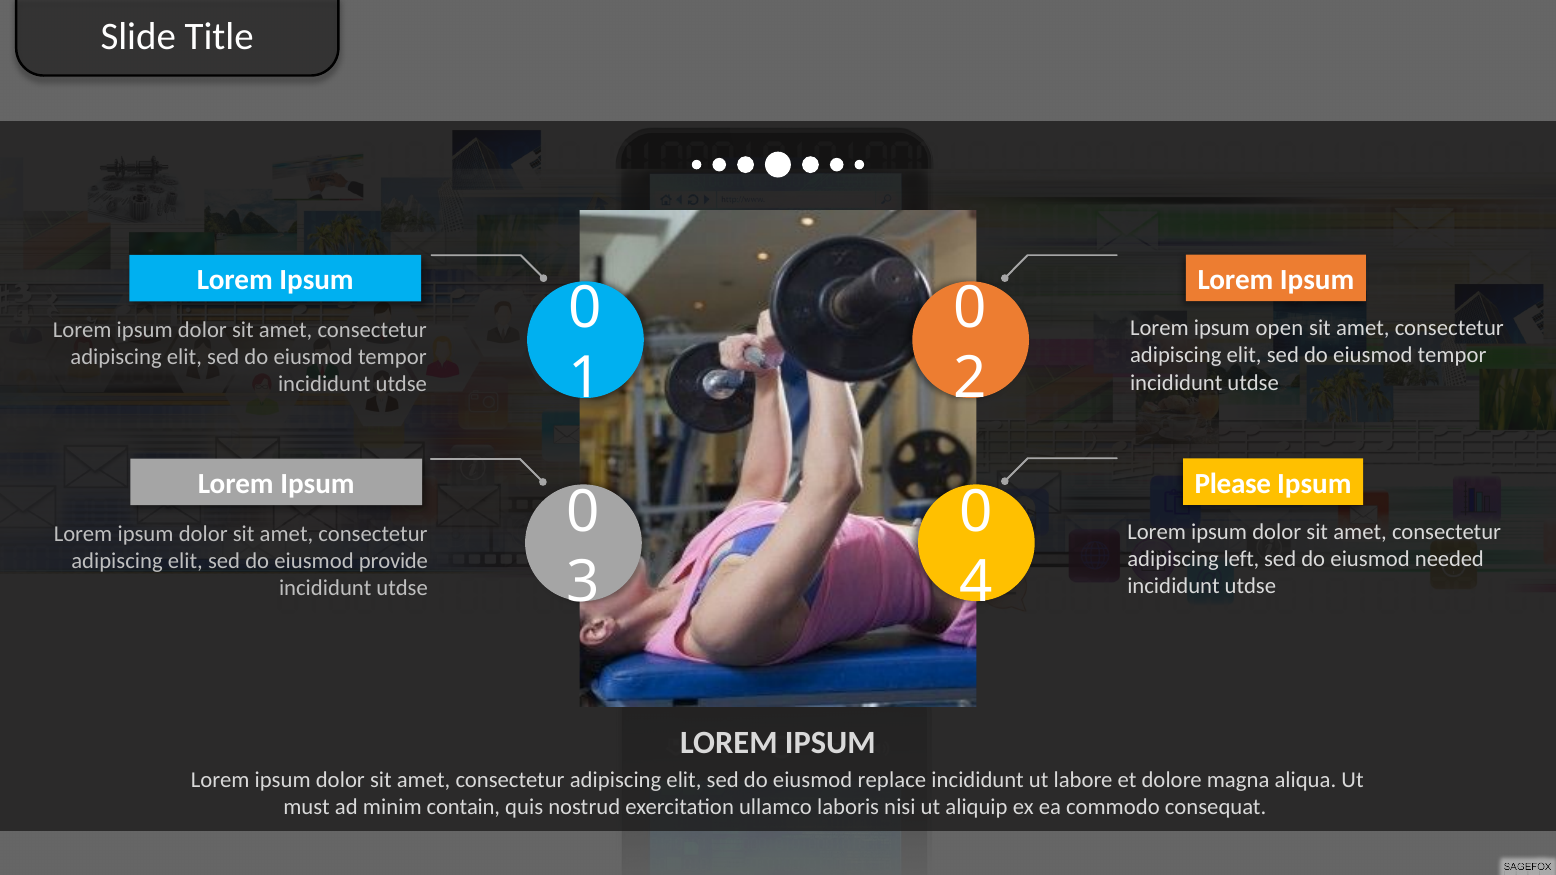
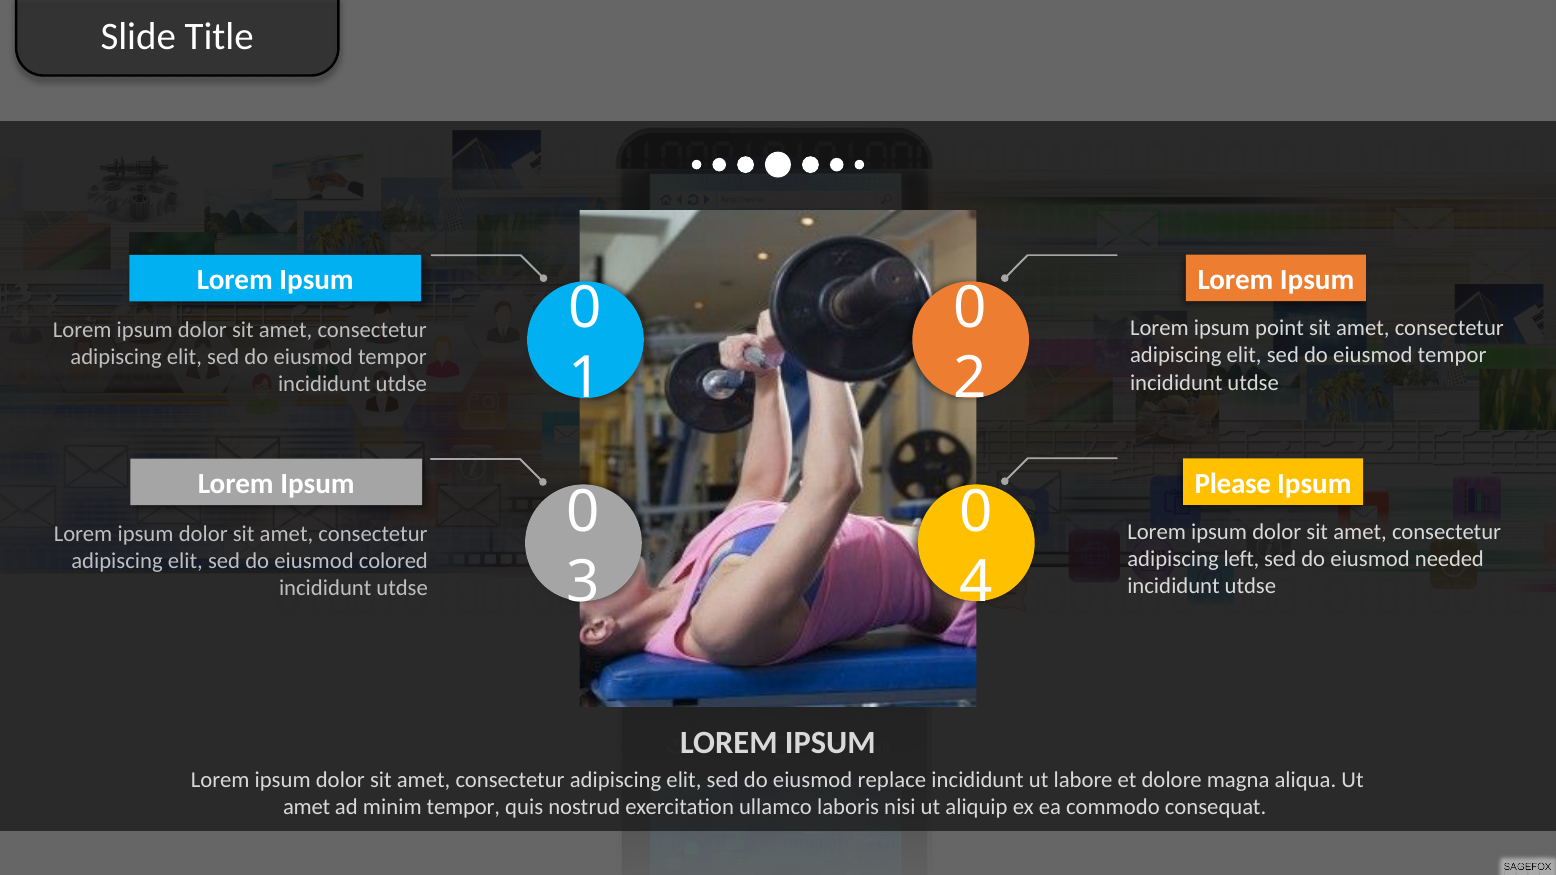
open: open -> point
provide: provide -> colored
must at (307, 807): must -> amet
minim contain: contain -> tempor
